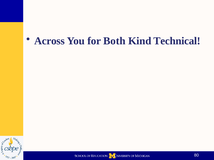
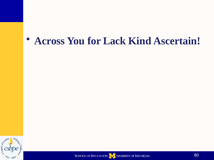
Both: Both -> Lack
Technical: Technical -> Ascertain
